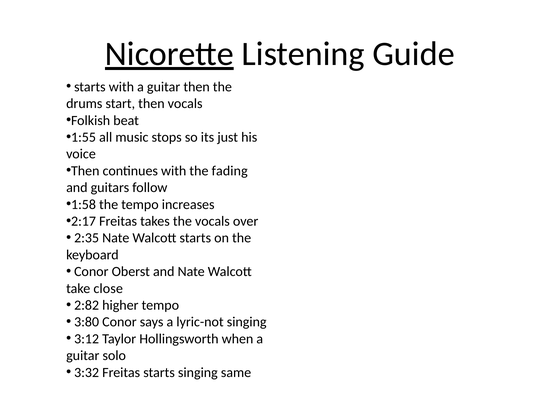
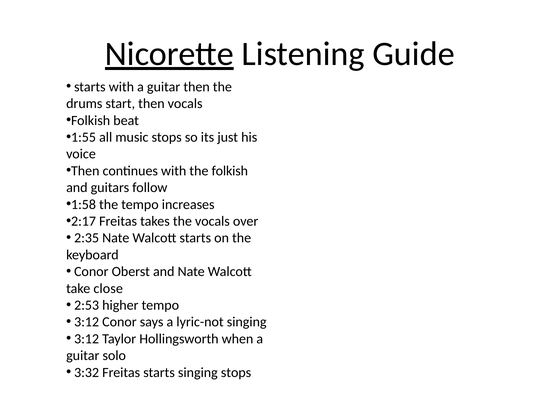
the fading: fading -> folkish
2:82: 2:82 -> 2:53
3:80 at (87, 322): 3:80 -> 3:12
singing same: same -> stops
